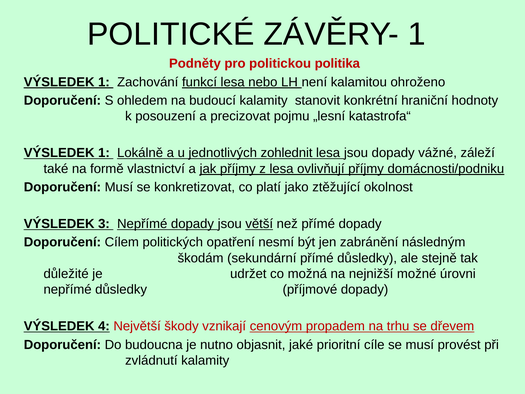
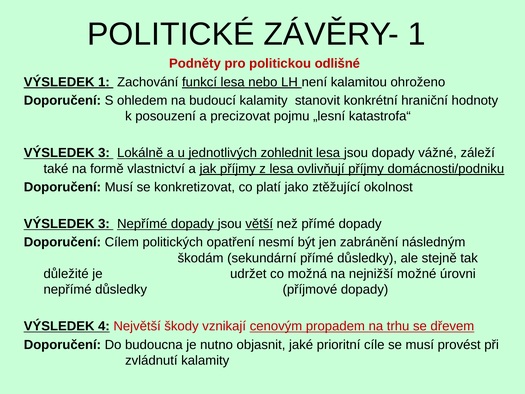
politika: politika -> odlišné
1 at (104, 153): 1 -> 3
